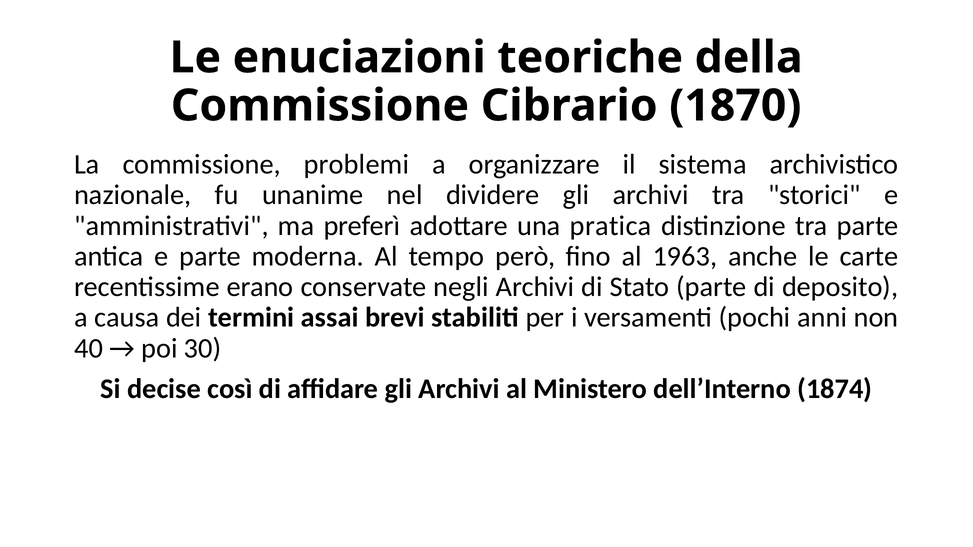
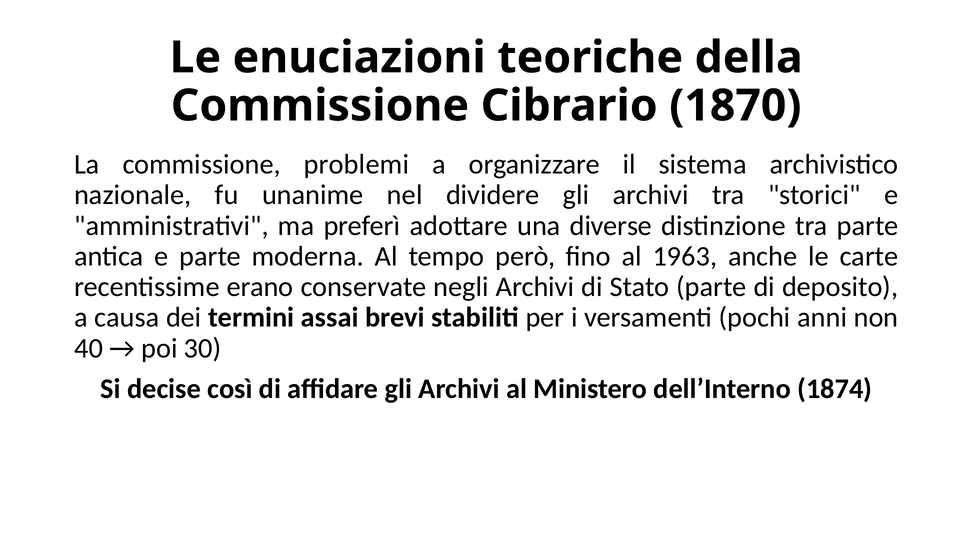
pratica: pratica -> diverse
